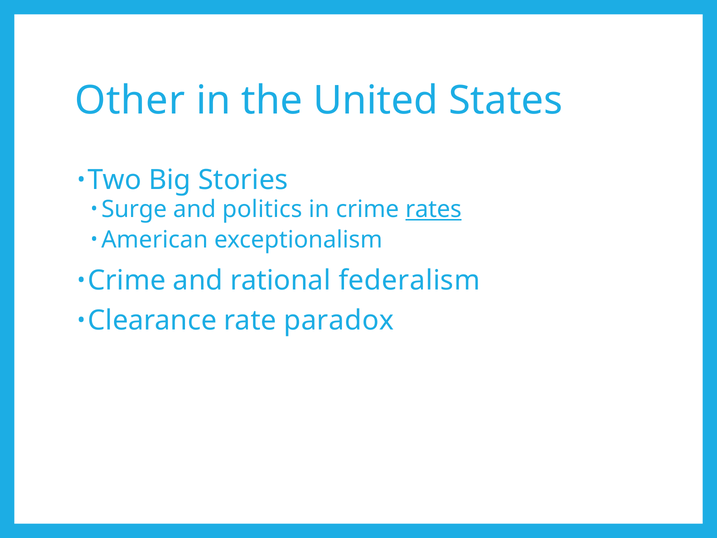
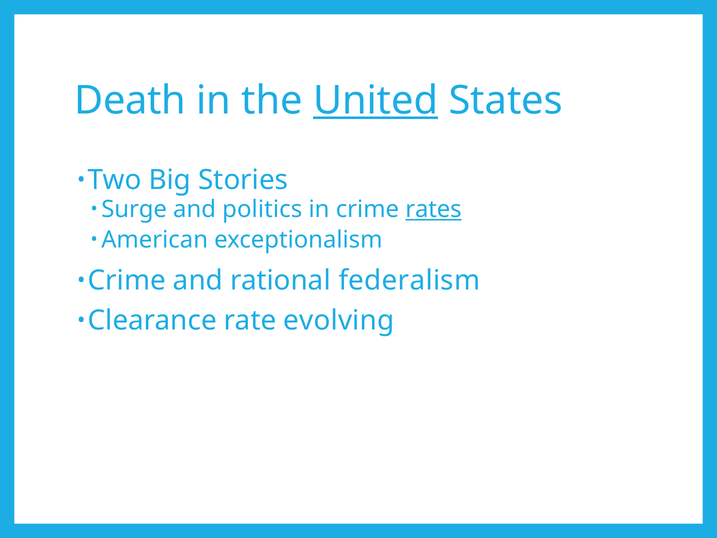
Other: Other -> Death
United underline: none -> present
paradox: paradox -> evolving
